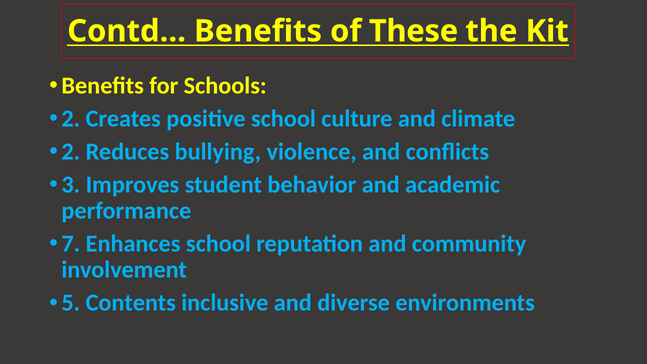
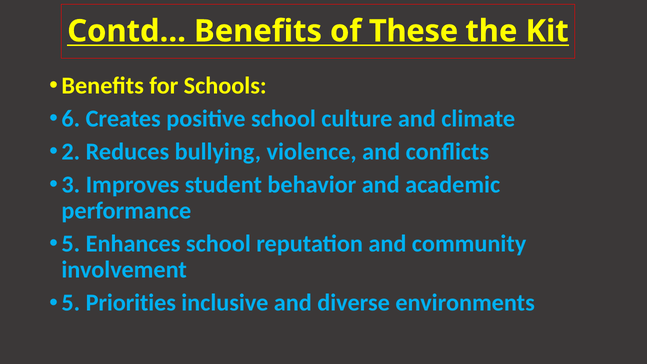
2 at (71, 119): 2 -> 6
7 at (71, 244): 7 -> 5
Contents: Contents -> Priorities
